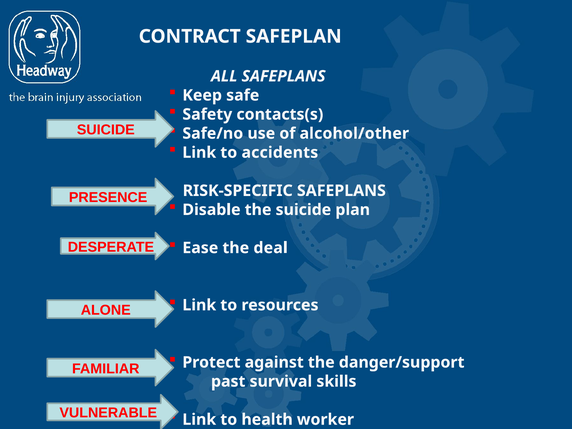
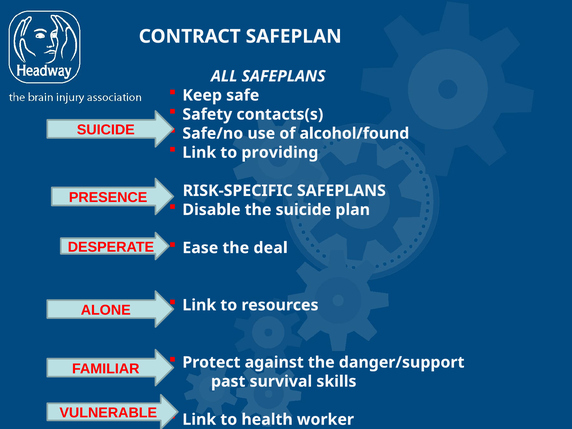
alcohol/other: alcohol/other -> alcohol/found
accidents: accidents -> providing
